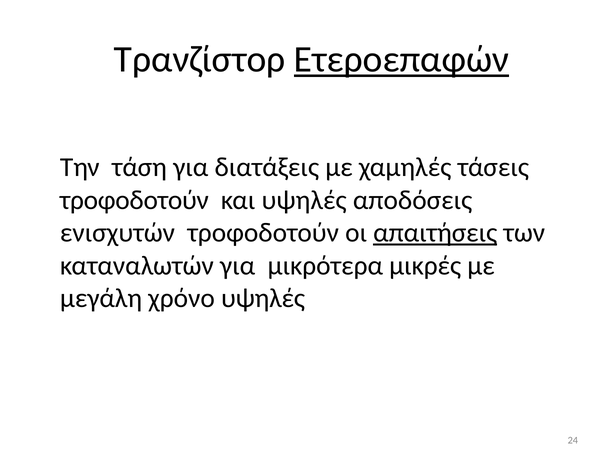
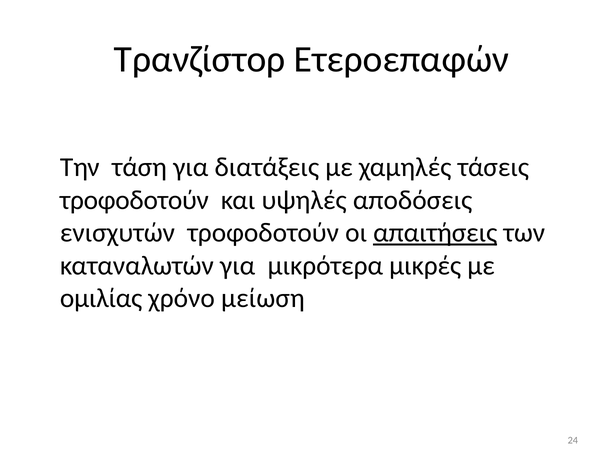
Ετεροεπαφών underline: present -> none
μεγάλη: μεγάλη -> ομιλίας
χρόνο υψηλές: υψηλές -> μείωση
